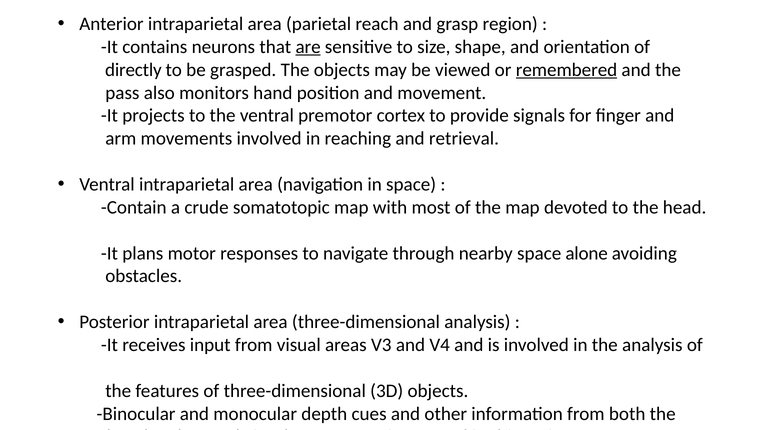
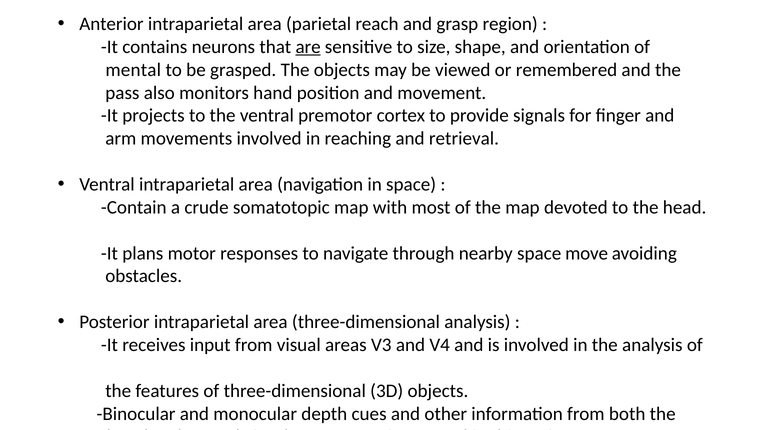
directly: directly -> mental
remembered underline: present -> none
alone: alone -> move
